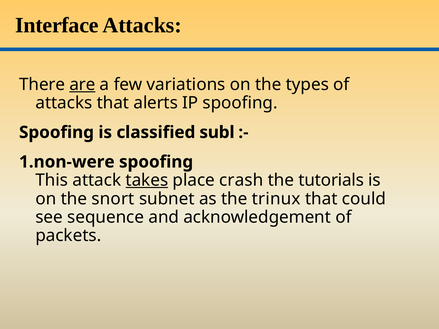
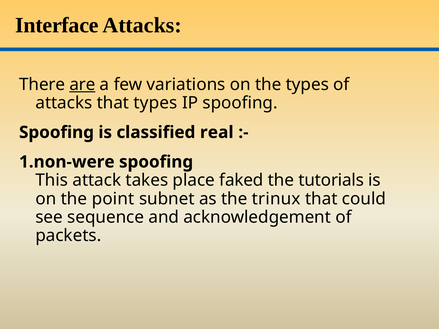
that alerts: alerts -> types
subl: subl -> real
takes underline: present -> none
crash: crash -> faked
snort: snort -> point
